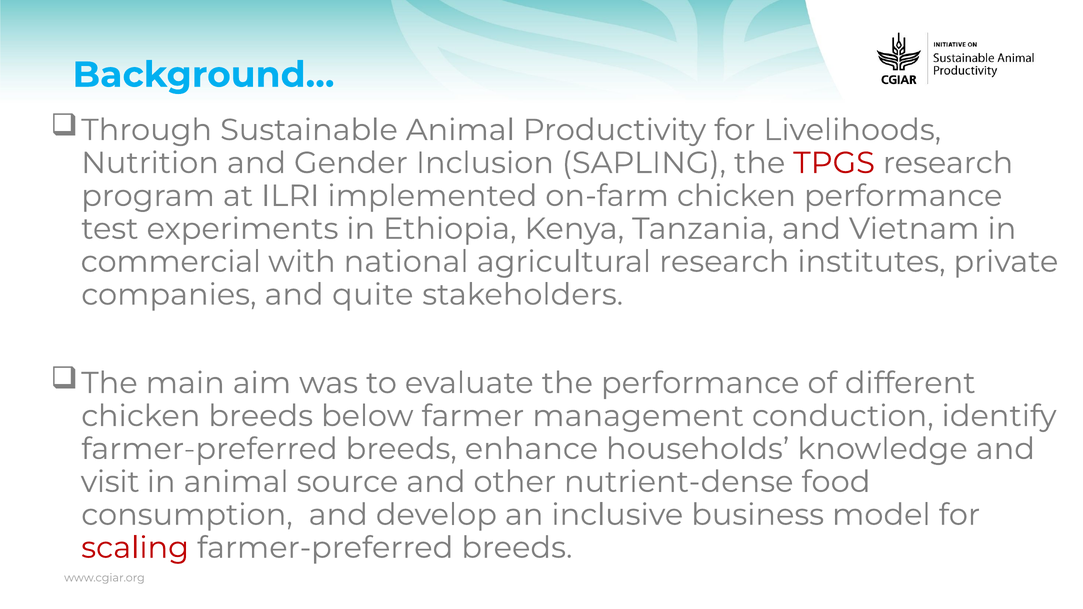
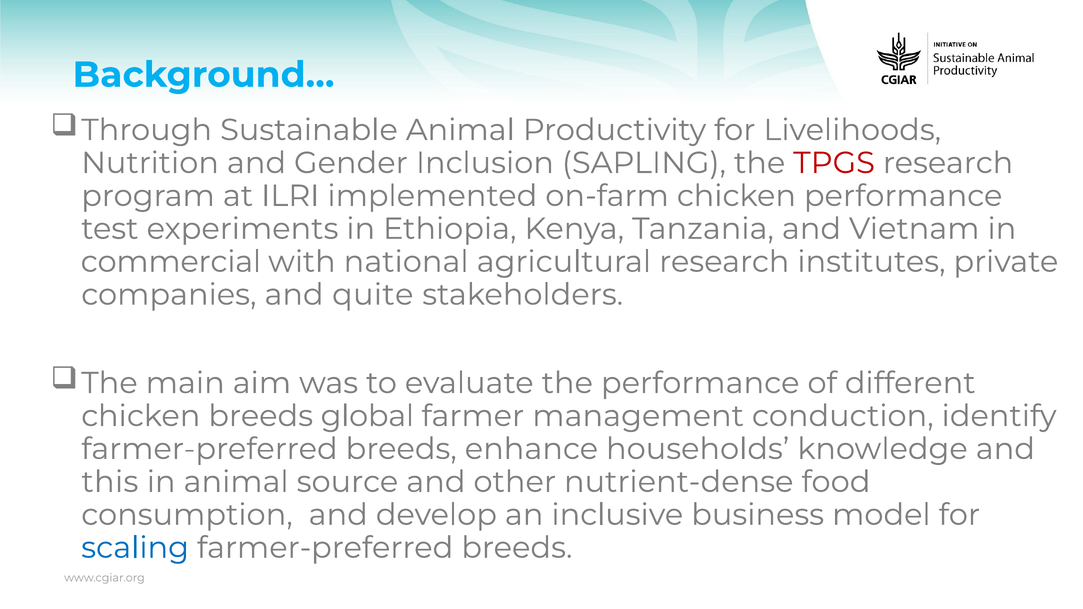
below: below -> global
visit: visit -> this
scaling colour: red -> blue
